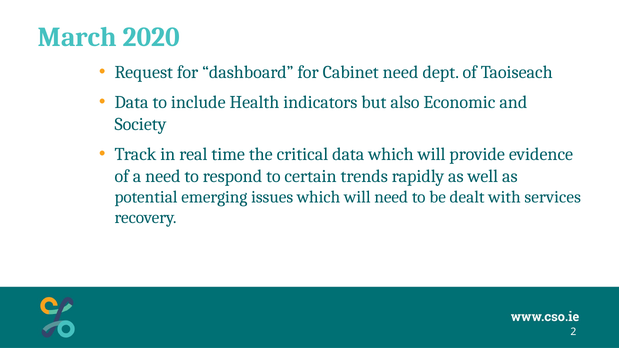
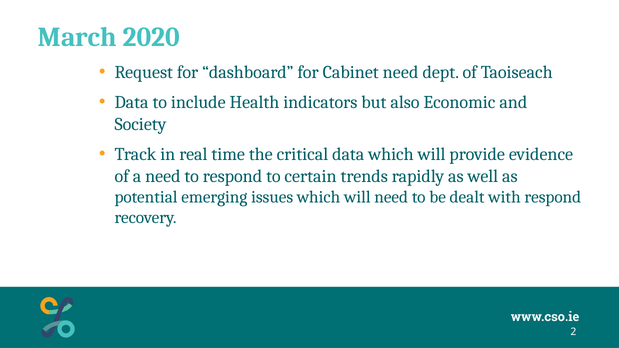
with services: services -> respond
